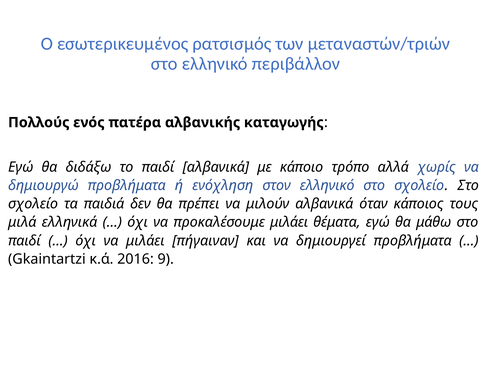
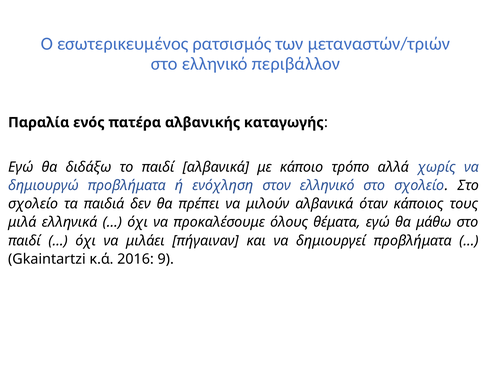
Πολλούς: Πολλούς -> Παραλία
προκαλέσουμε μιλάει: μιλάει -> όλους
